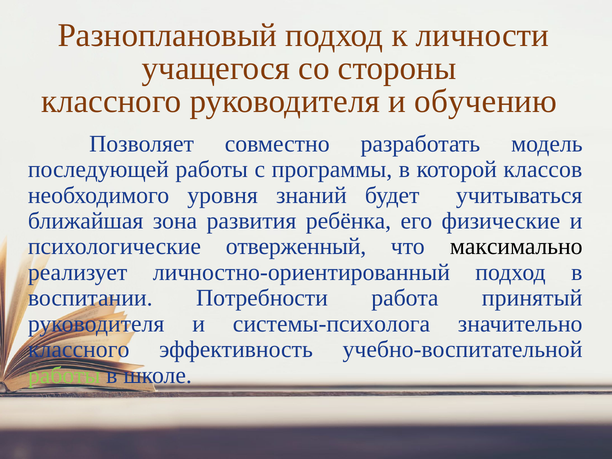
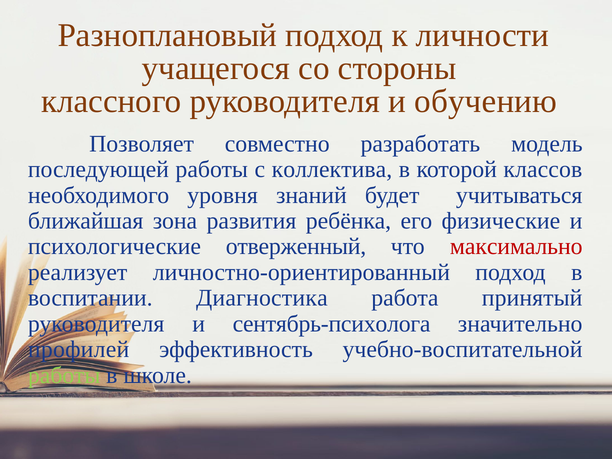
программы: программы -> коллектива
максимально colour: black -> red
Потребности: Потребности -> Диагностика
системы-психолога: системы-психолога -> сентябрь-психолога
классного at (79, 349): классного -> профилей
